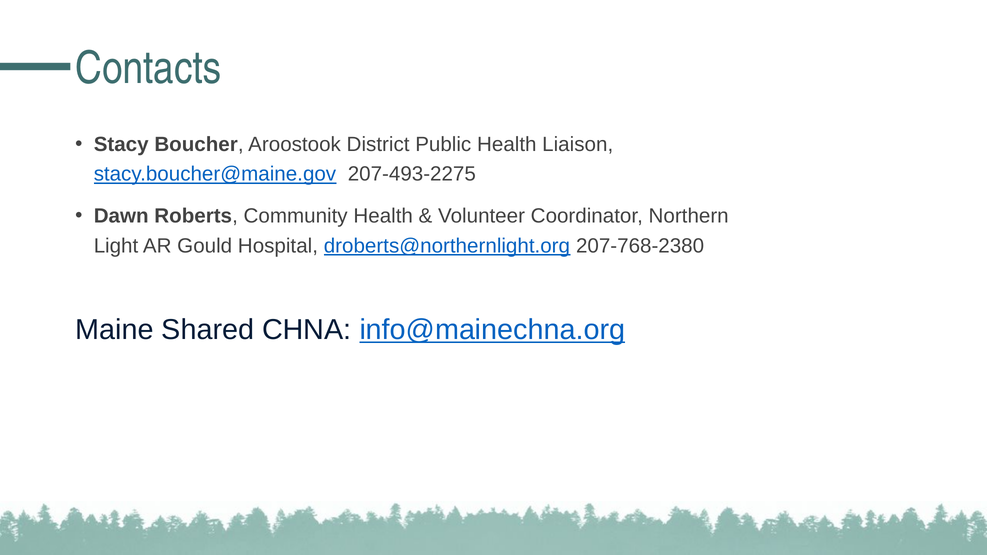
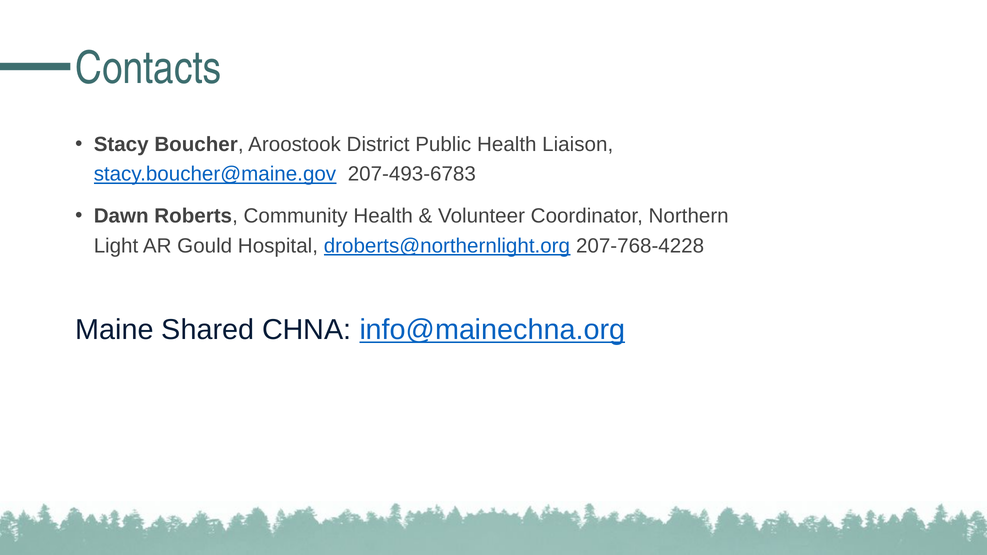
207-493-2275: 207-493-2275 -> 207-493-6783
207-768-2380: 207-768-2380 -> 207-768-4228
